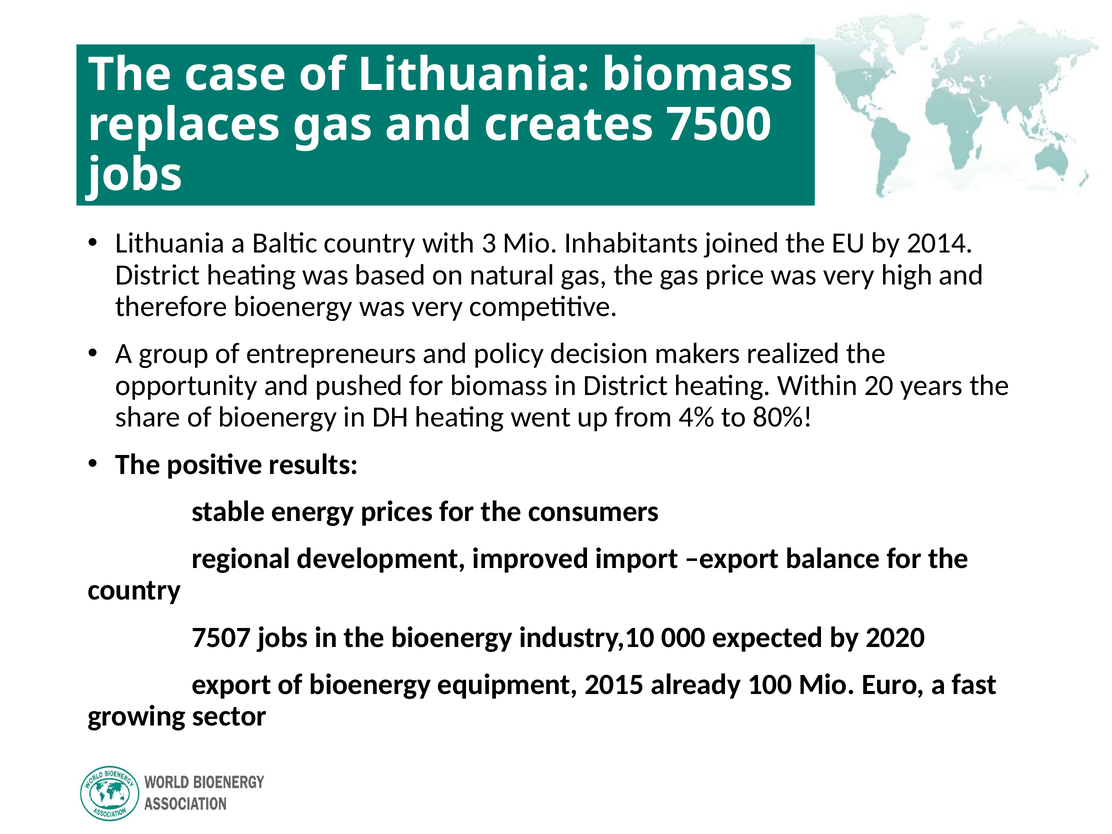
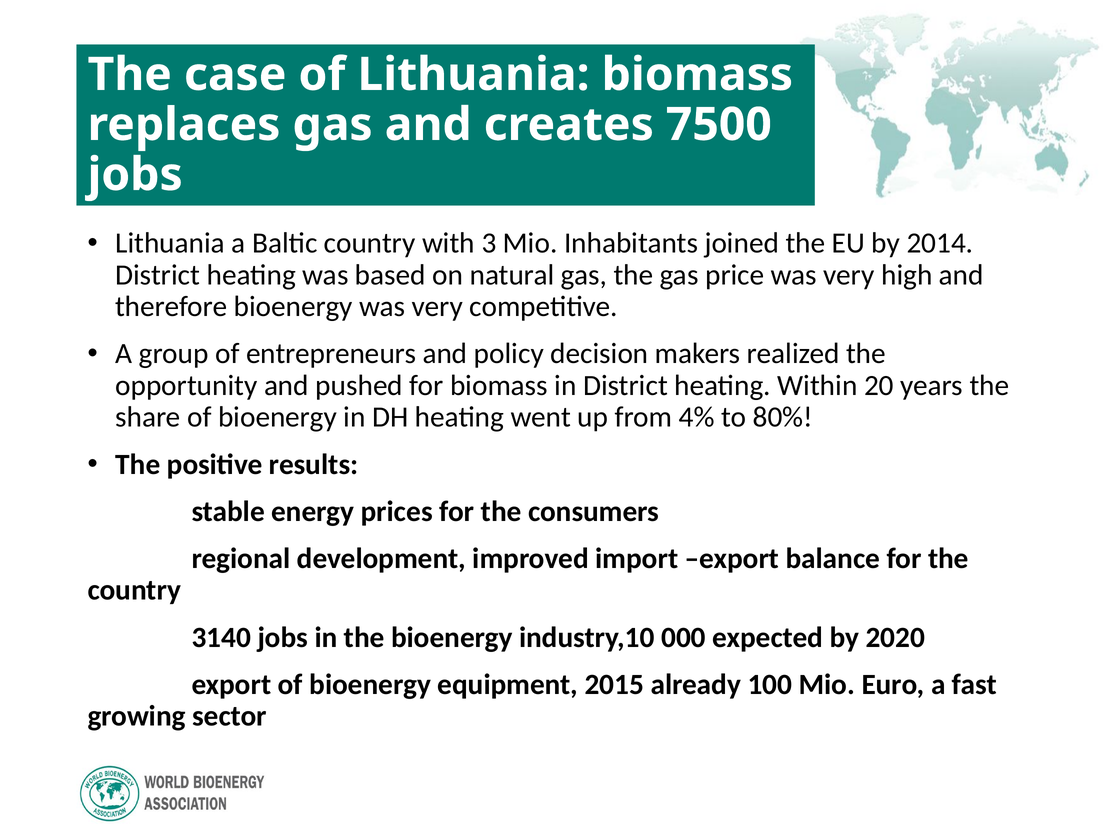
7507: 7507 -> 3140
